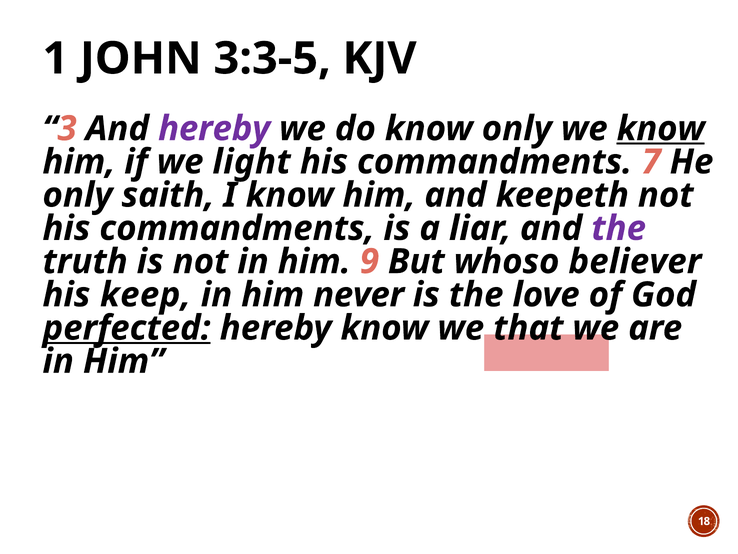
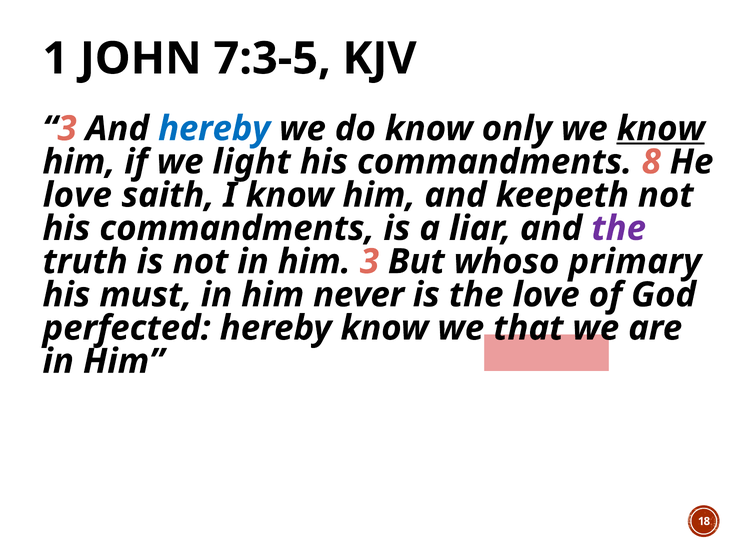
3:3-5: 3:3-5 -> 7:3-5
hereby at (214, 129) colour: purple -> blue
7: 7 -> 8
only at (78, 195): only -> love
him 9: 9 -> 3
believer: believer -> primary
keep: keep -> must
perfected underline: present -> none
